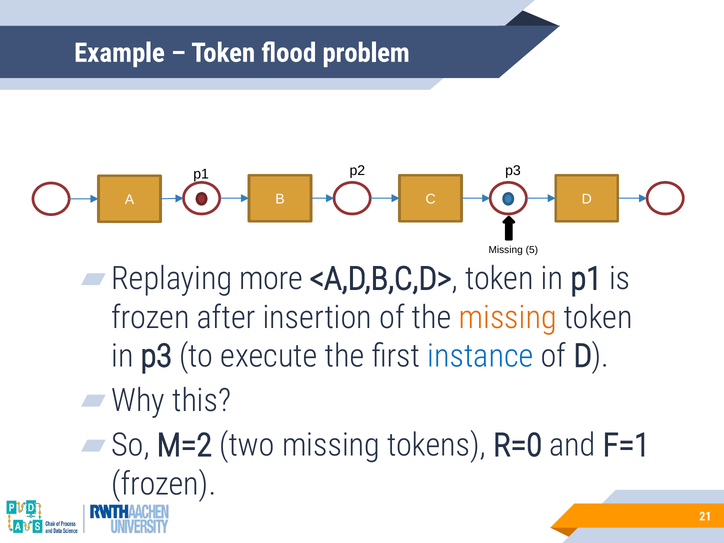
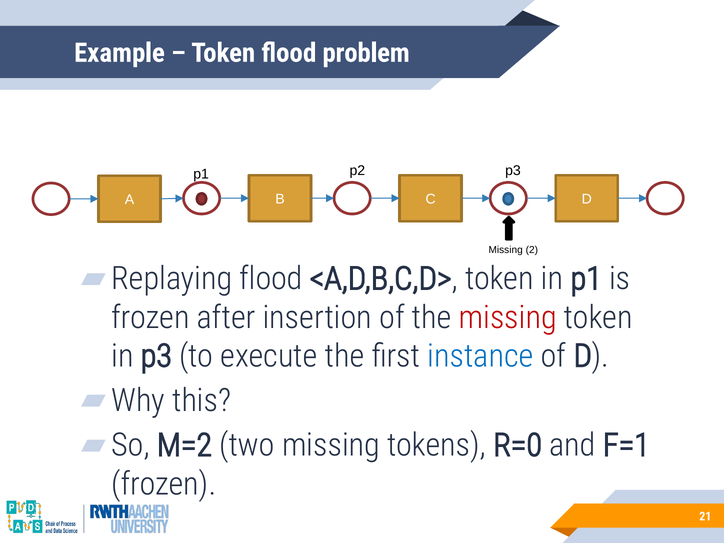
5: 5 -> 2
Replaying more: more -> flood
missing at (508, 317) colour: orange -> red
